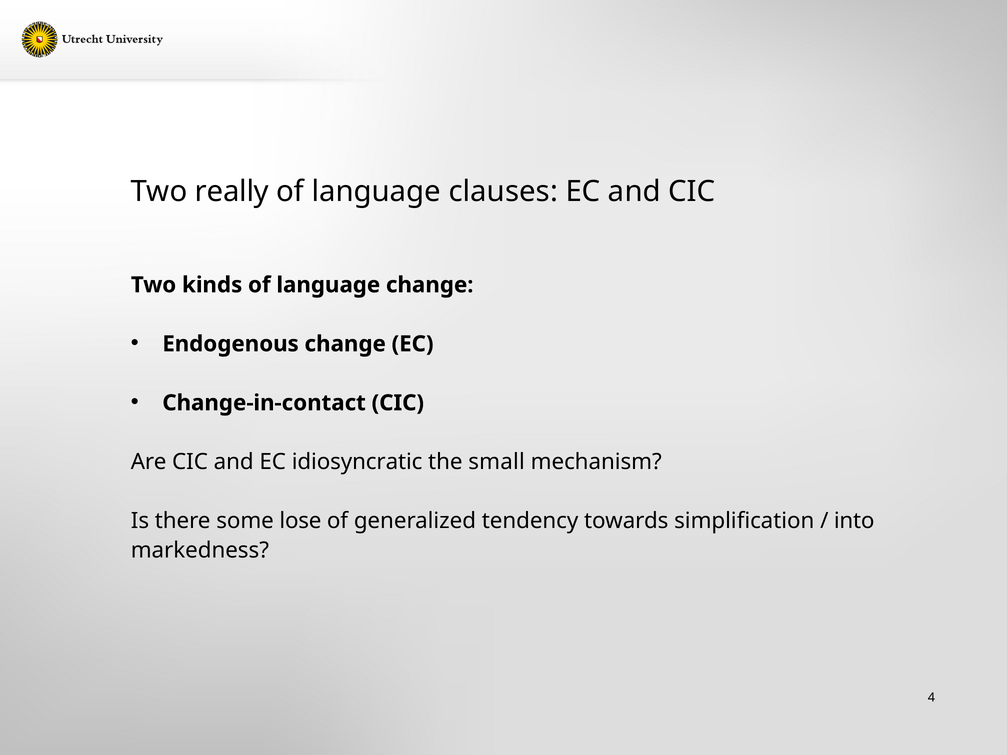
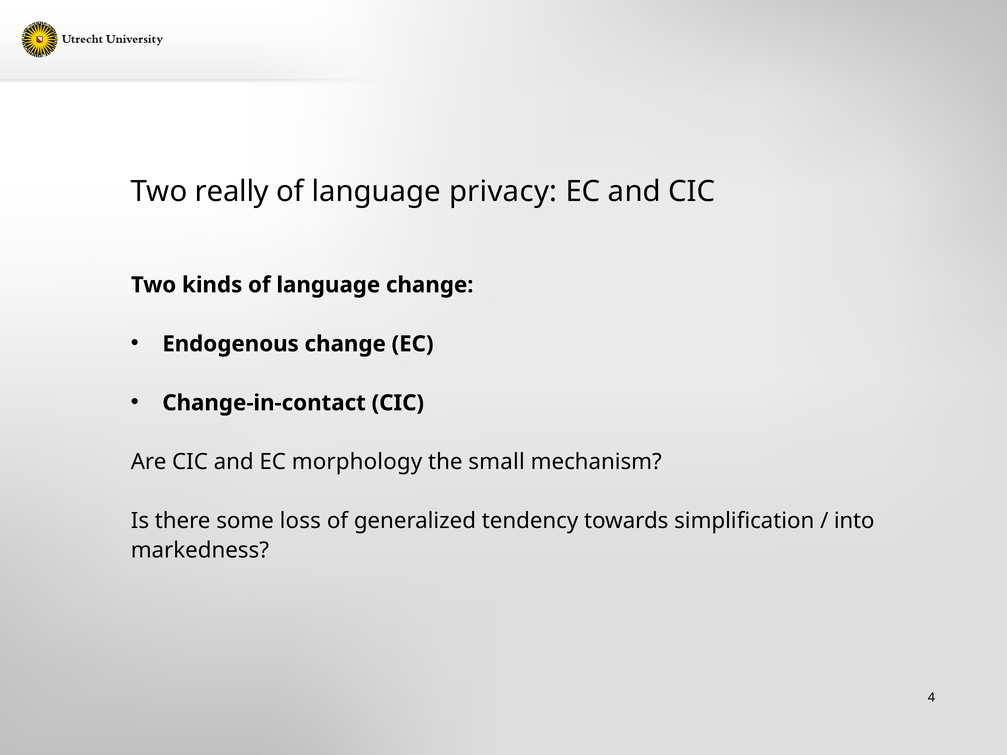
clauses: clauses -> privacy
idiosyncratic: idiosyncratic -> morphology
lose: lose -> loss
